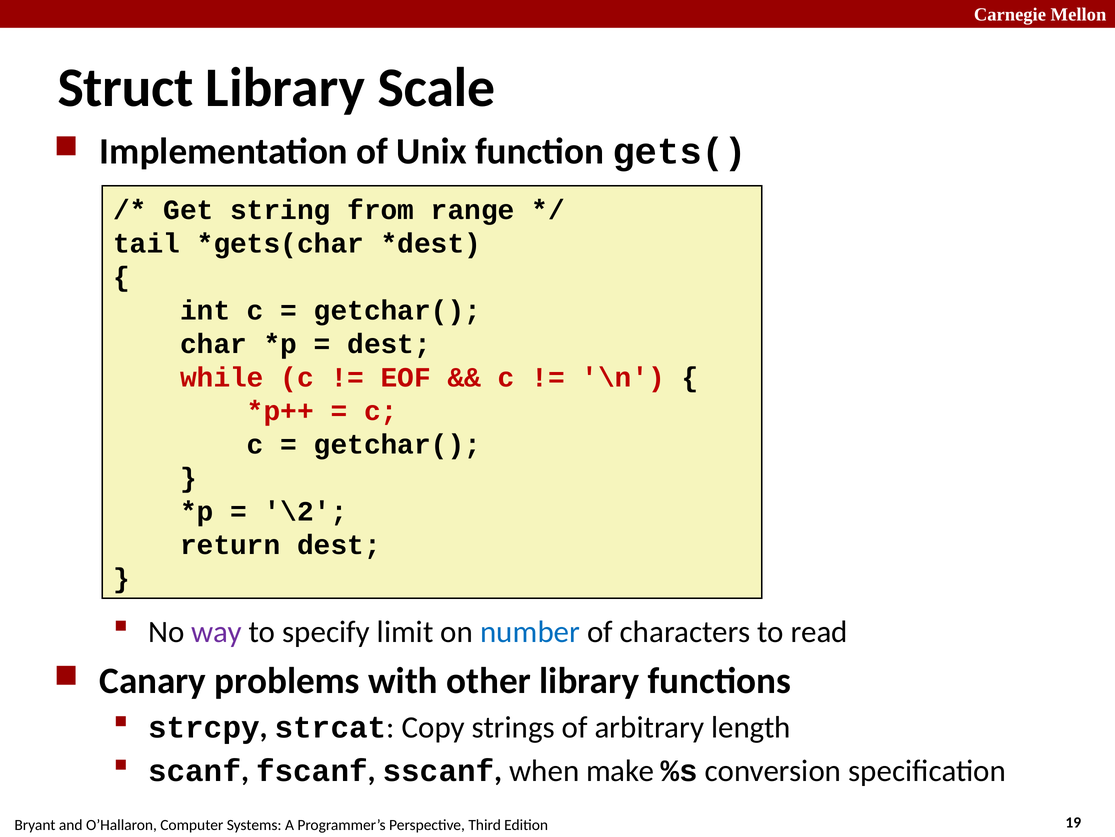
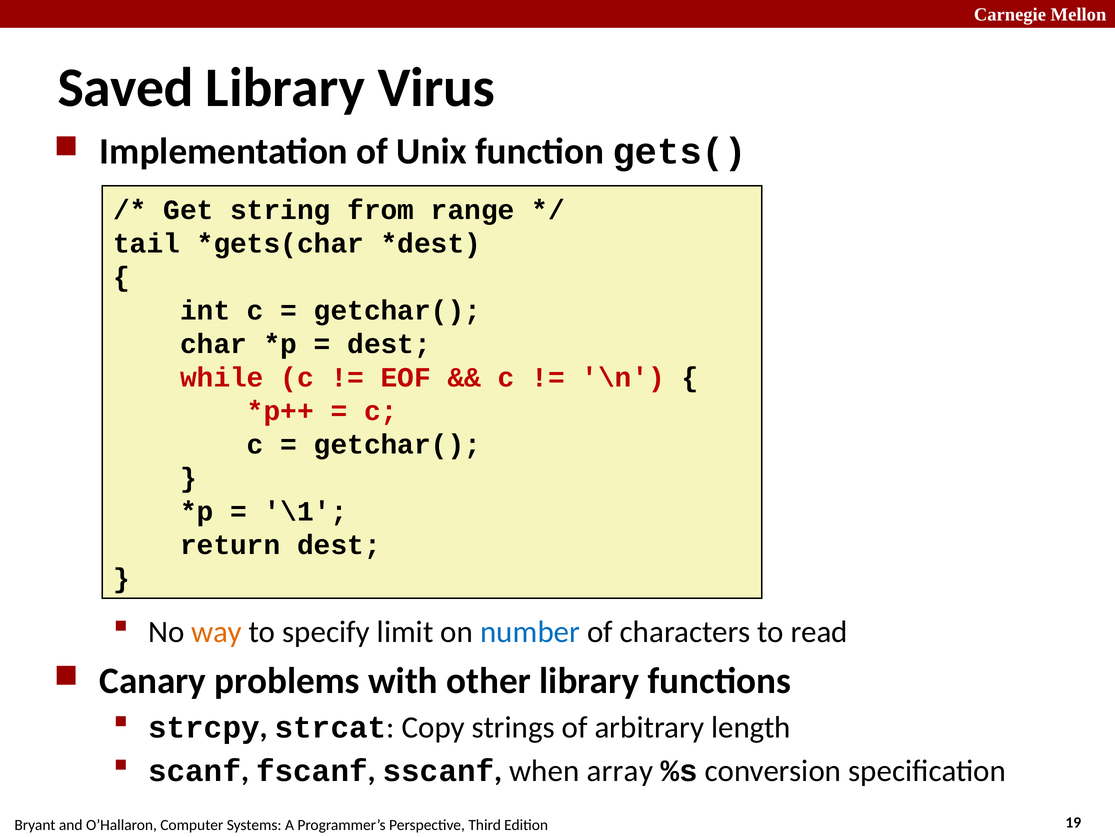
Struct: Struct -> Saved
Scale: Scale -> Virus
\2: \2 -> \1
way colour: purple -> orange
make: make -> array
